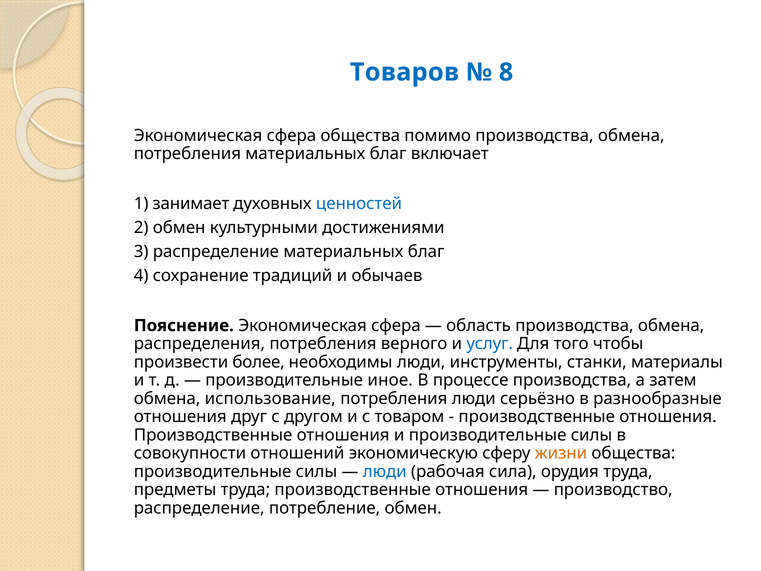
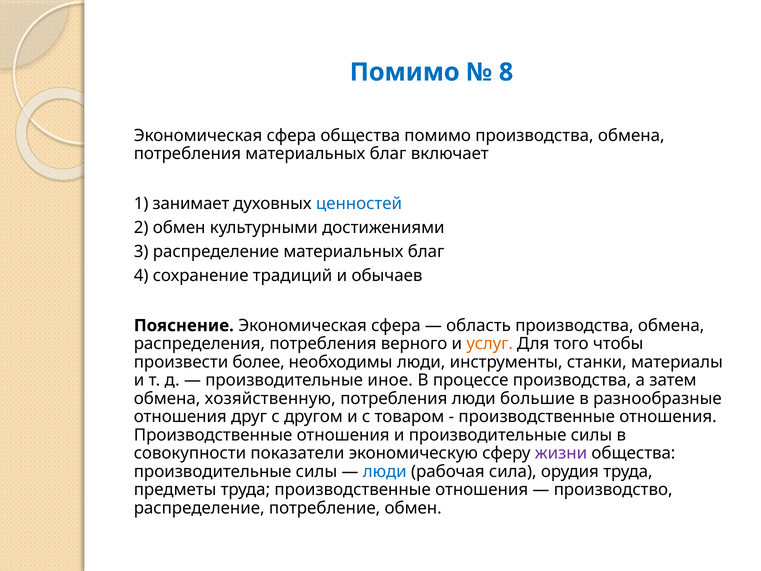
Товаров at (404, 72): Товаров -> Помимо
услуг colour: blue -> orange
использование: использование -> хозяйственную
серьёзно: серьёзно -> большие
отношений: отношений -> показатели
жизни colour: orange -> purple
